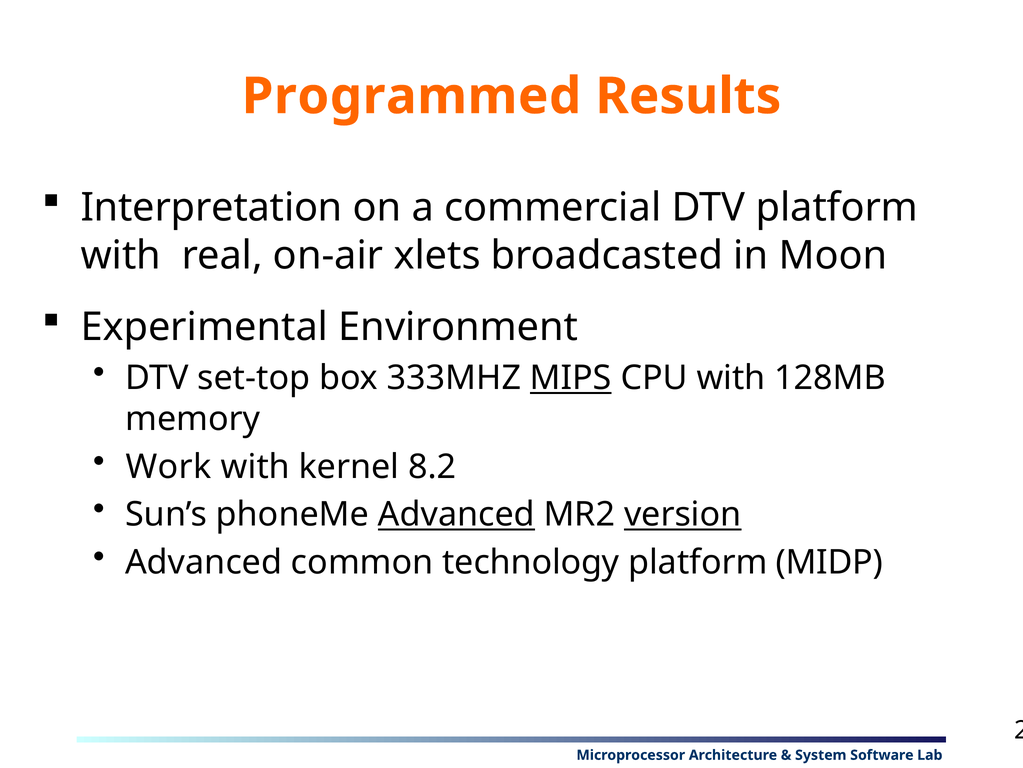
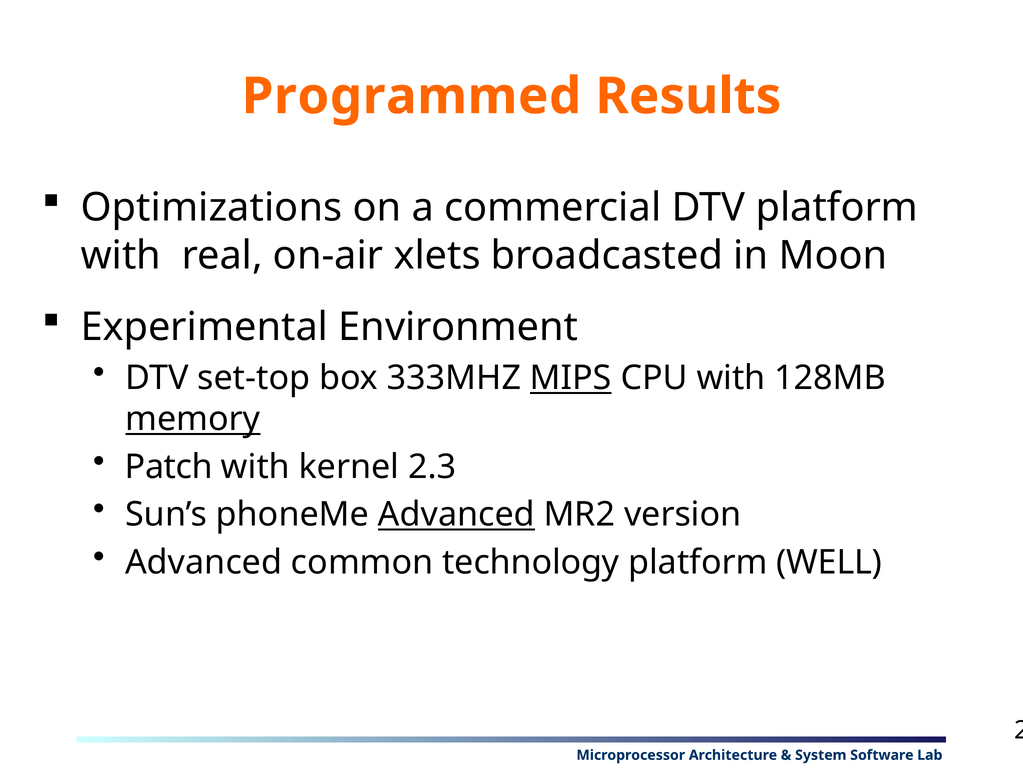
Interpretation: Interpretation -> Optimizations
memory underline: none -> present
Work: Work -> Patch
8.2: 8.2 -> 2.3
version underline: present -> none
MIDP: MIDP -> WELL
